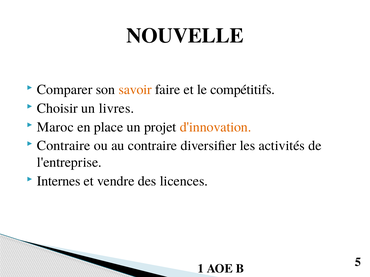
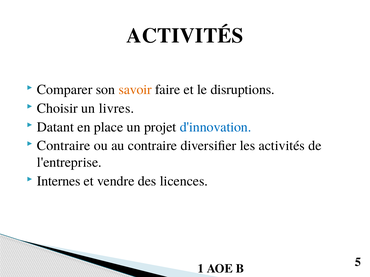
NOUVELLE at (185, 36): NOUVELLE -> ACTIVITÉS
compétitifs: compétitifs -> disruptions
Maroc: Maroc -> Datant
d'innovation colour: orange -> blue
